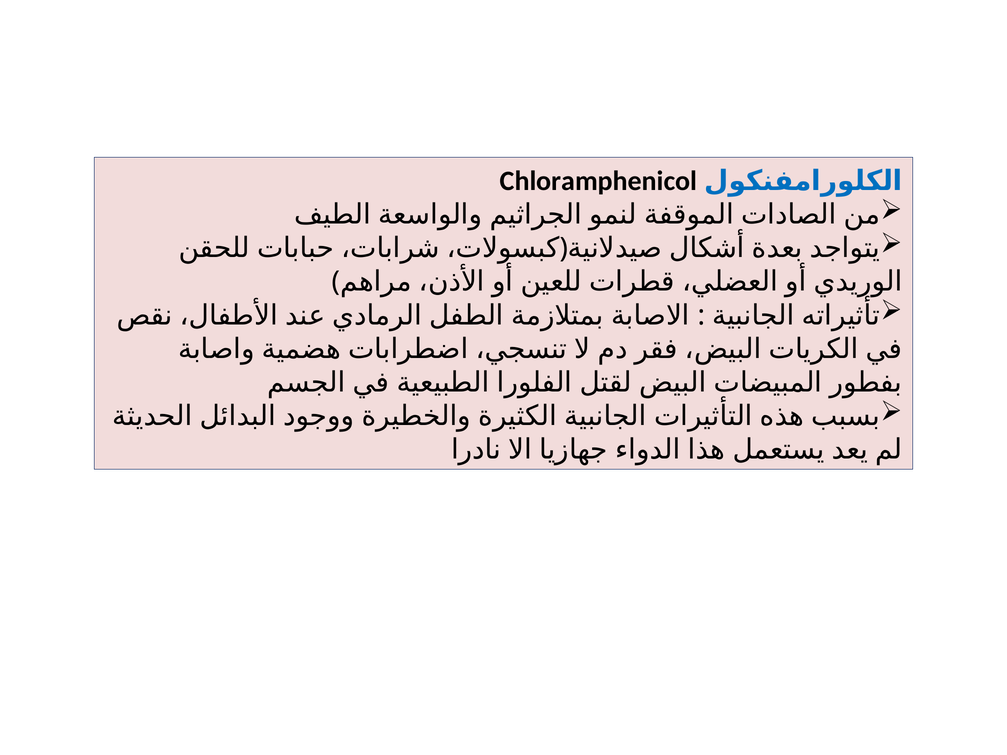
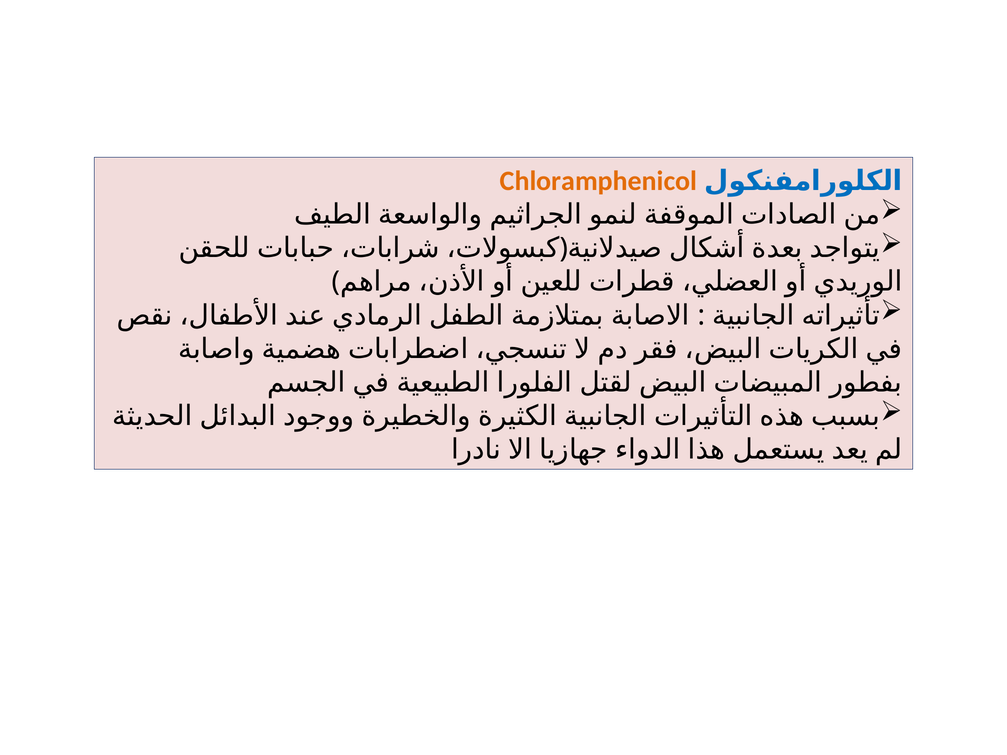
Chloramphenicol colour: black -> orange
